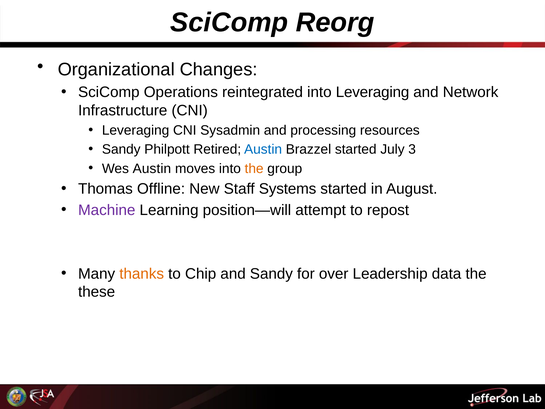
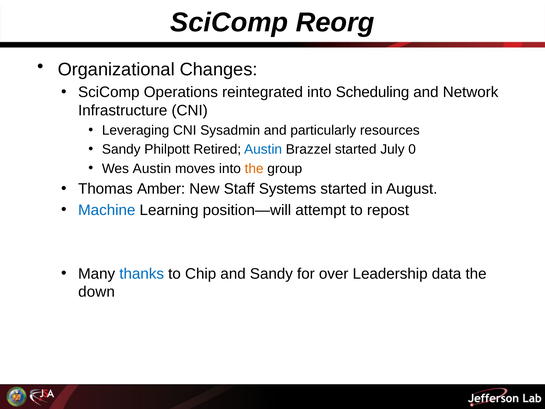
into Leveraging: Leveraging -> Scheduling
processing: processing -> particularly
3: 3 -> 0
Offline: Offline -> Amber
Machine colour: purple -> blue
thanks colour: orange -> blue
these: these -> down
